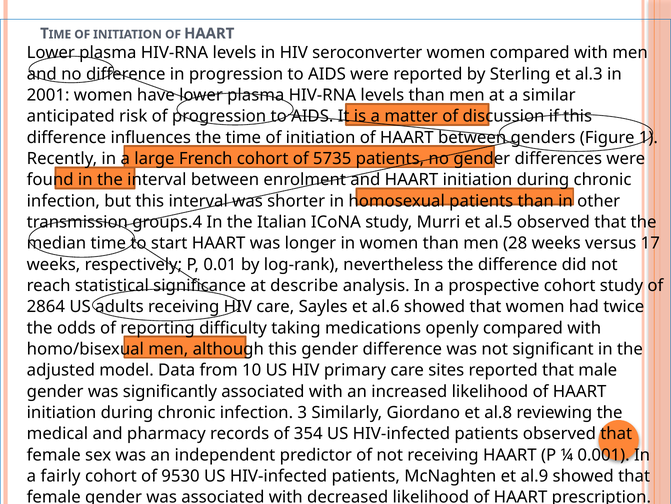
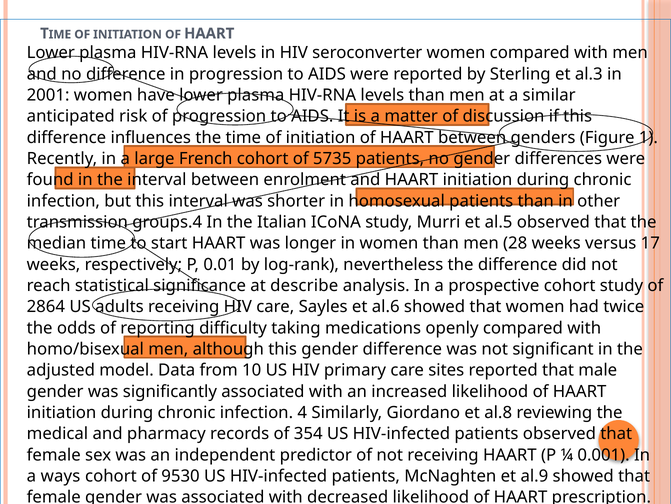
3: 3 -> 4
fairly: fairly -> ways
